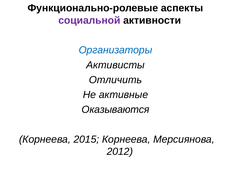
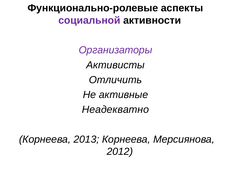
Организаторы colour: blue -> purple
Оказываются: Оказываются -> Неадекватно
2015: 2015 -> 2013
